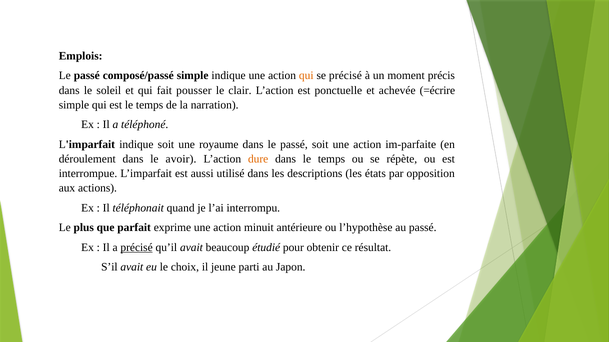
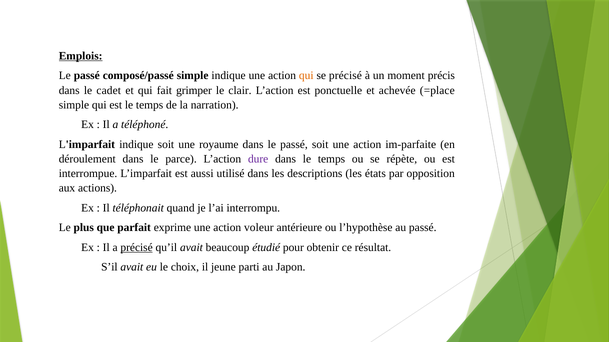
Emplois underline: none -> present
soleil: soleil -> cadet
pousser: pousser -> grimper
=écrire: =écrire -> =place
avoir: avoir -> parce
dure colour: orange -> purple
minuit: minuit -> voleur
